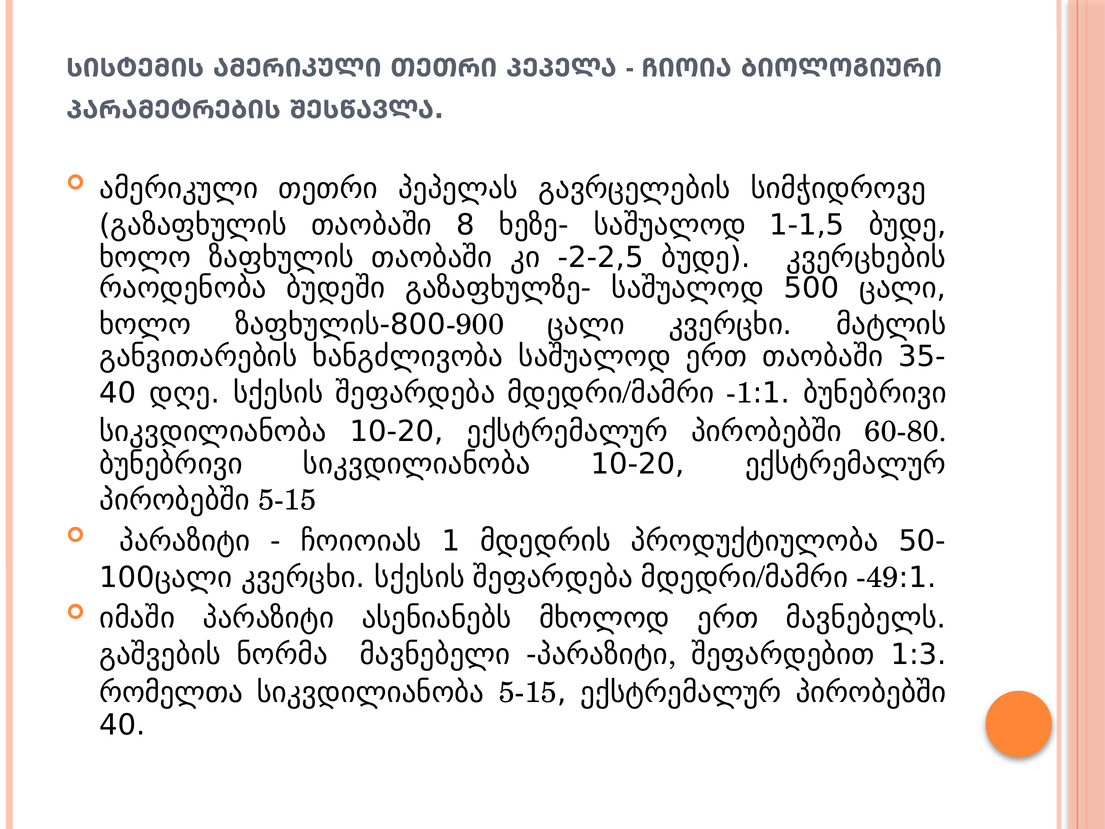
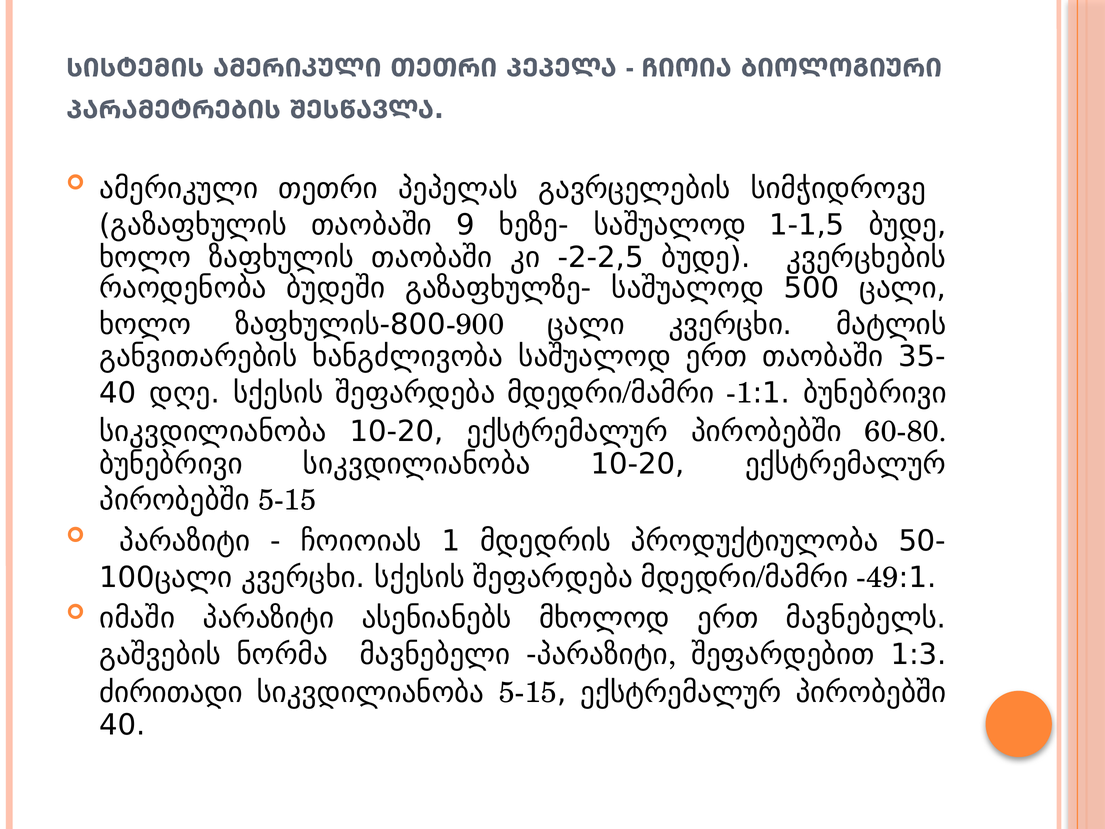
8: 8 -> 9
რომელთა: რომელთა -> ძირითადი
